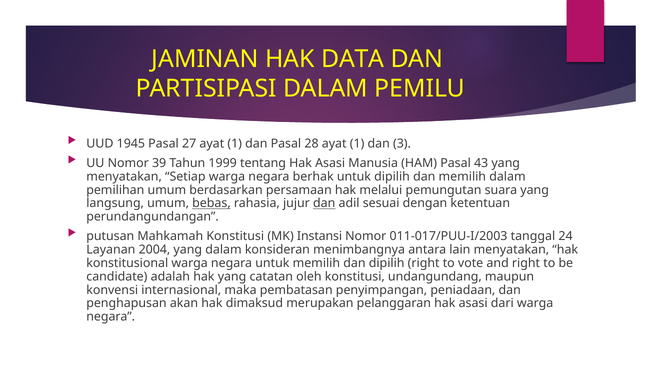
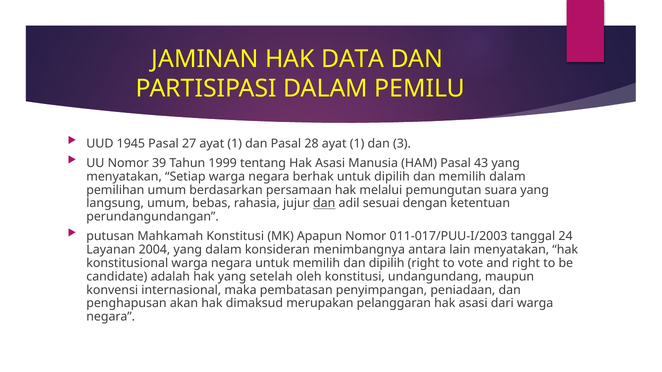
bebas underline: present -> none
Instansi: Instansi -> Apapun
catatan: catatan -> setelah
